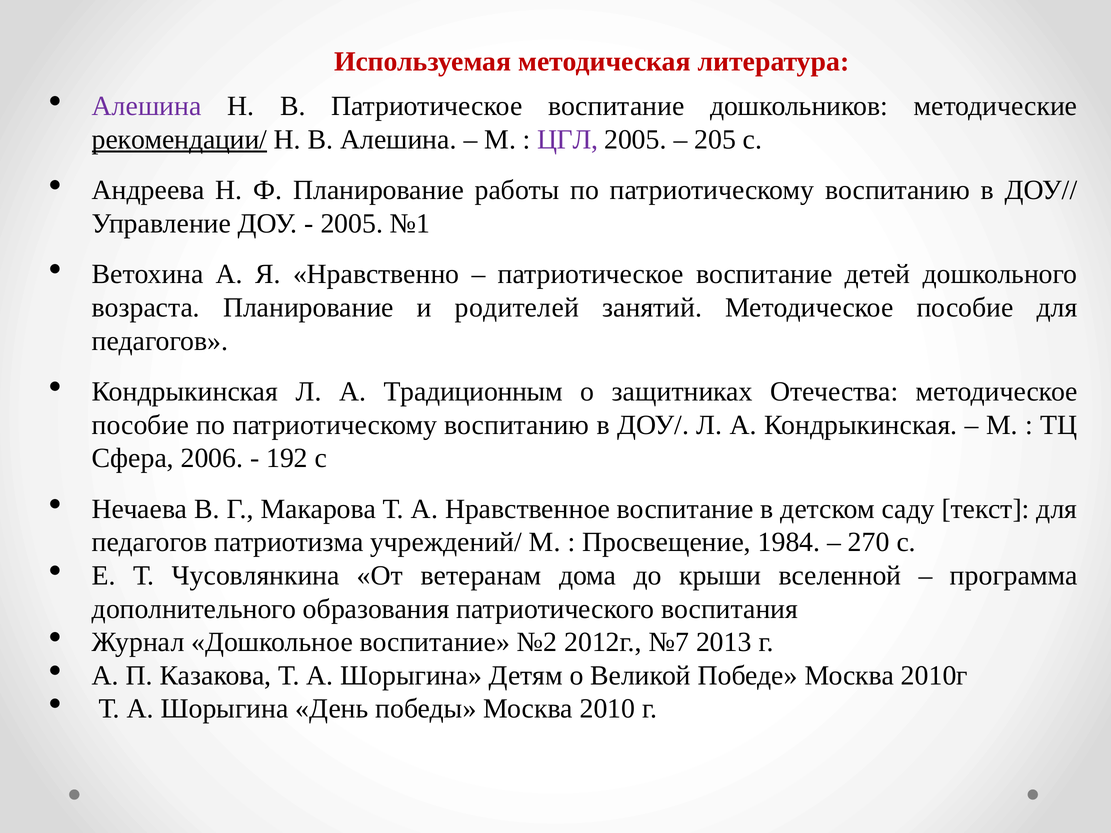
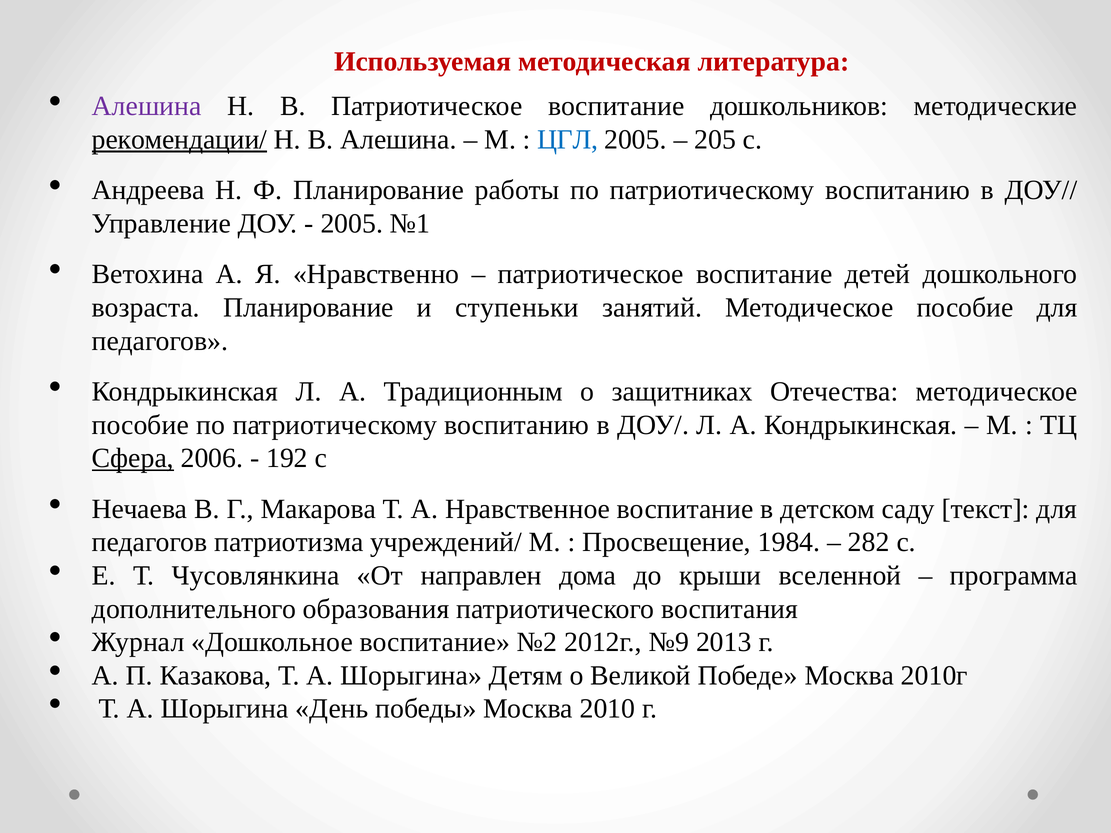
ЦГЛ colour: purple -> blue
родителей: родителей -> ступеньки
Сфера underline: none -> present
270: 270 -> 282
ветеранам: ветеранам -> направлен
№7: №7 -> №9
